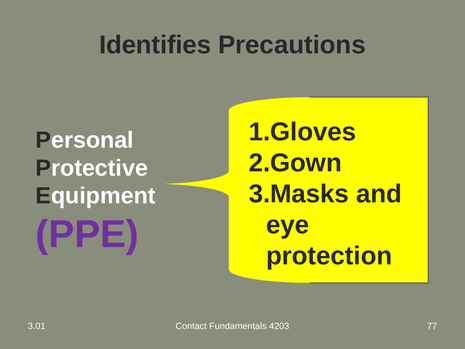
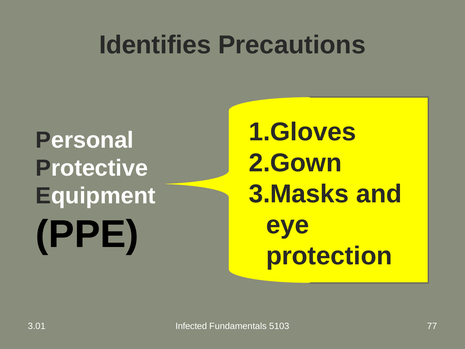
PPE colour: purple -> black
Contact: Contact -> Infected
4203: 4203 -> 5103
